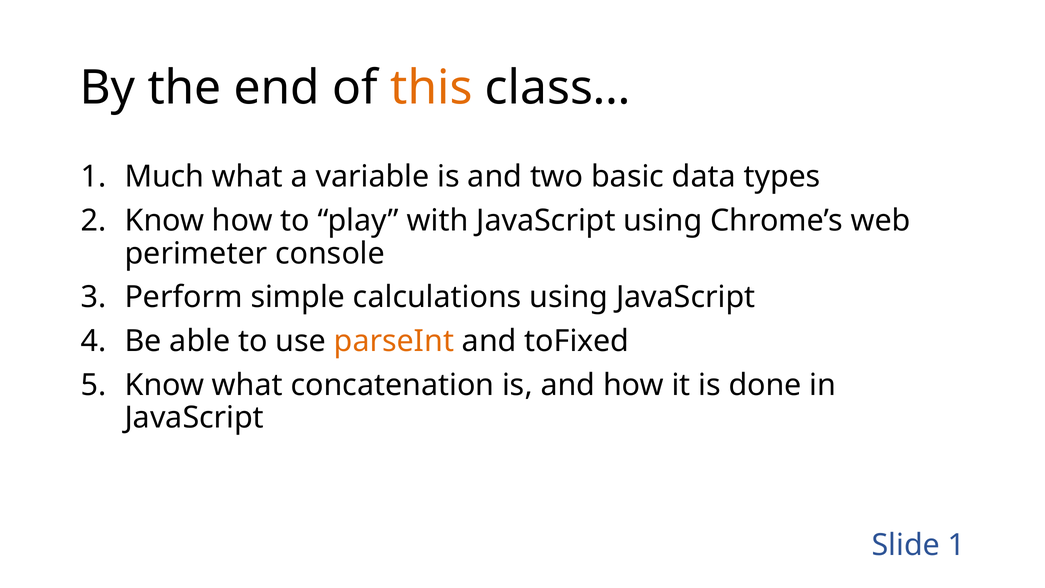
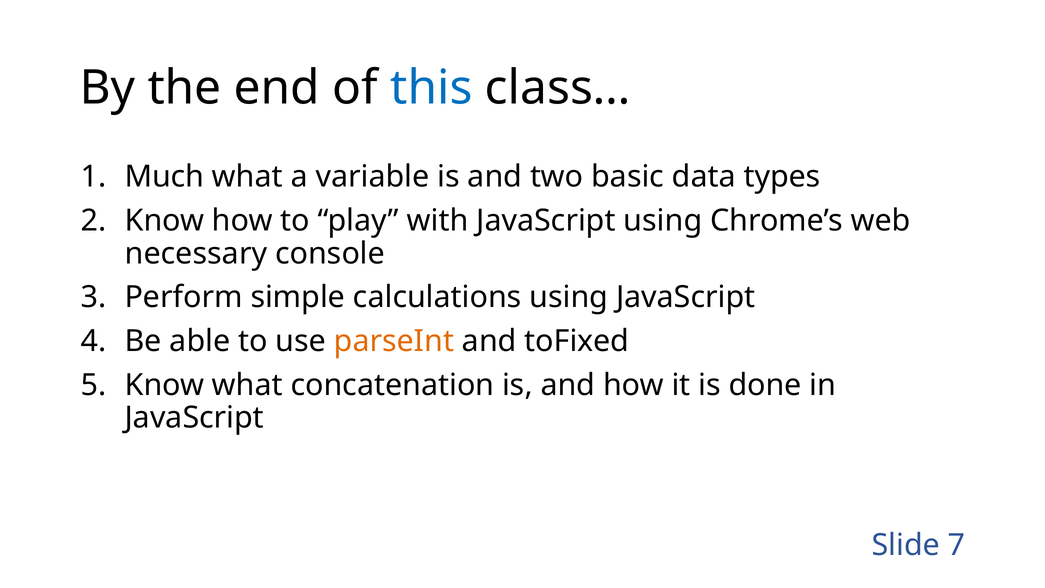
this colour: orange -> blue
perimeter: perimeter -> necessary
Slide 1: 1 -> 7
